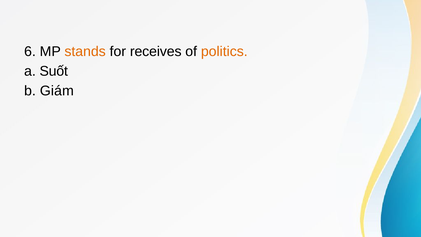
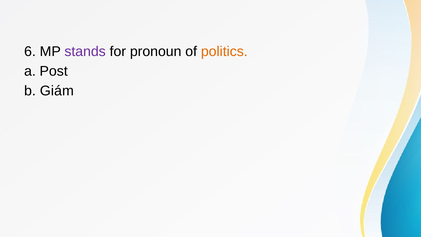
stands colour: orange -> purple
receives: receives -> pronoun
Suốt: Suốt -> Post
